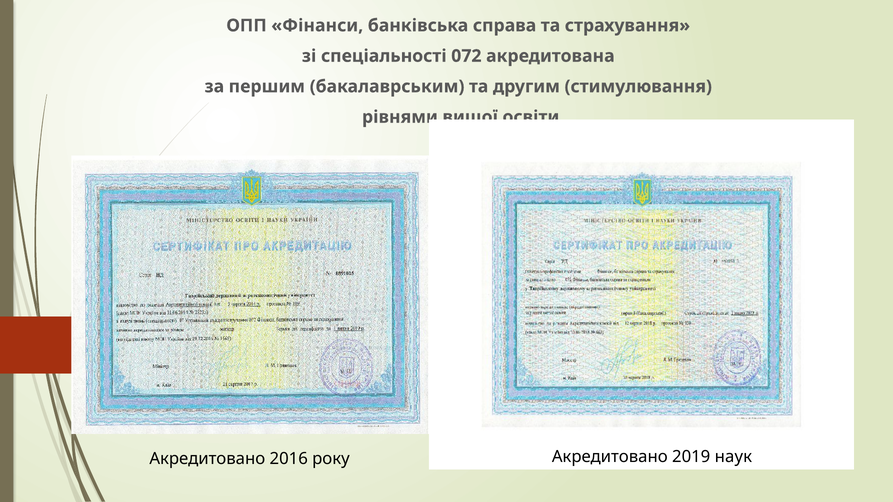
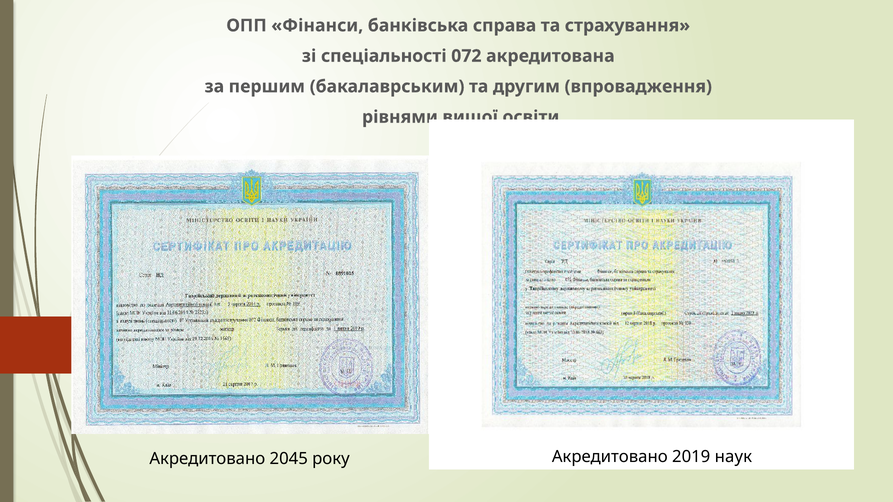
стимулювання: стимулювання -> впровадження
2016: 2016 -> 2045
